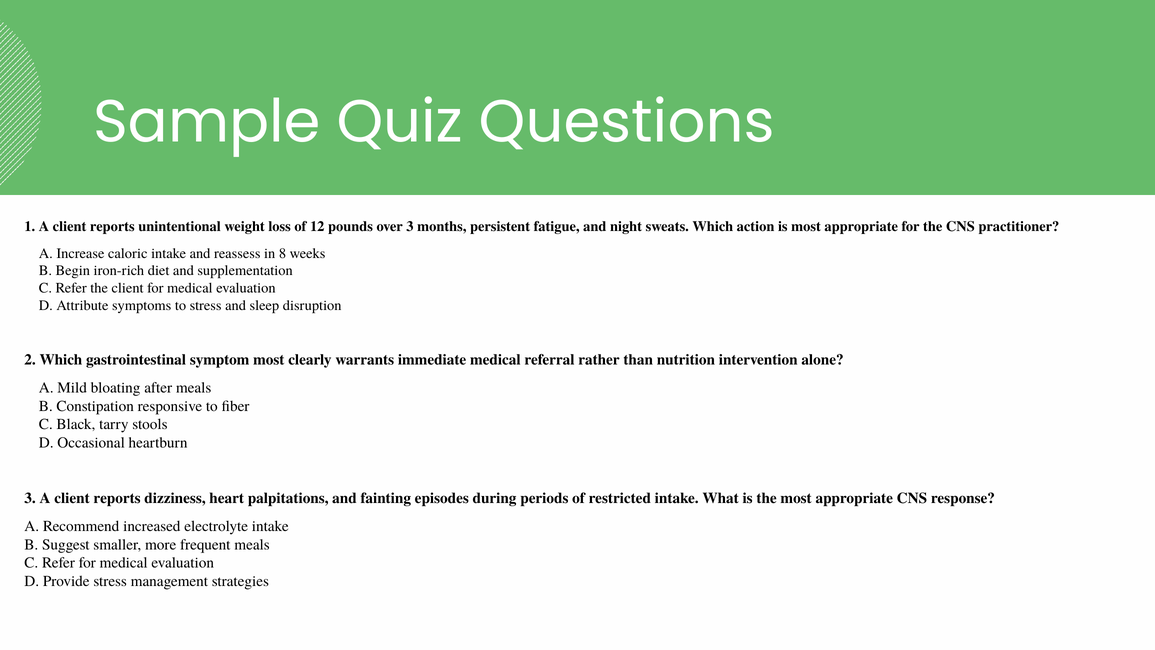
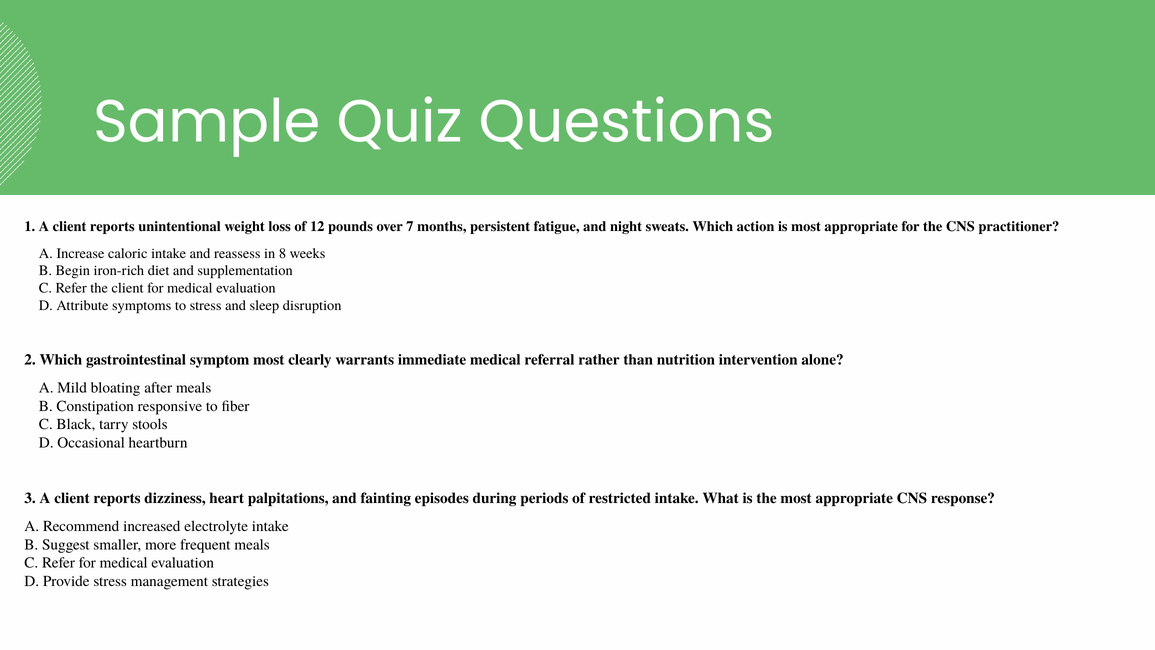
over 3: 3 -> 7
